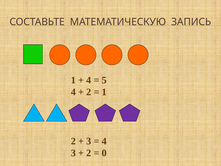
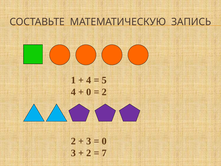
2 at (89, 92): 2 -> 0
1 at (104, 92): 1 -> 2
4 at (104, 141): 4 -> 0
0: 0 -> 7
